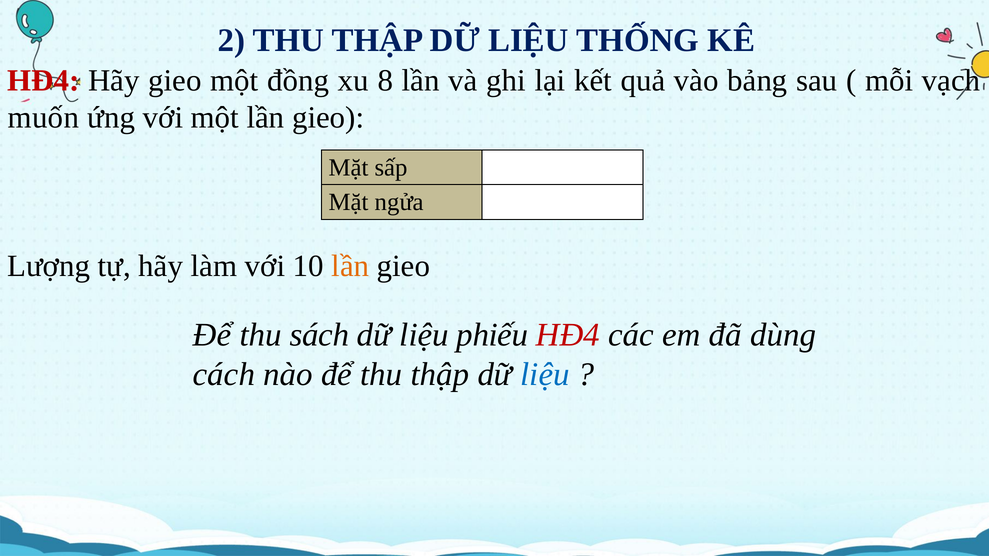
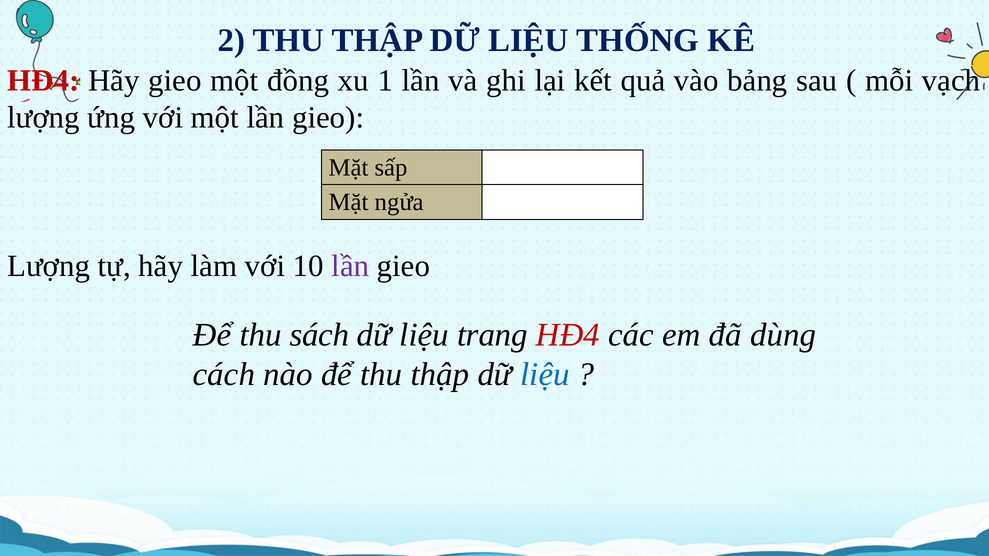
8: 8 -> 1
muốn at (43, 118): muốn -> lượng
lần at (350, 266) colour: orange -> purple
phiếu: phiếu -> trang
